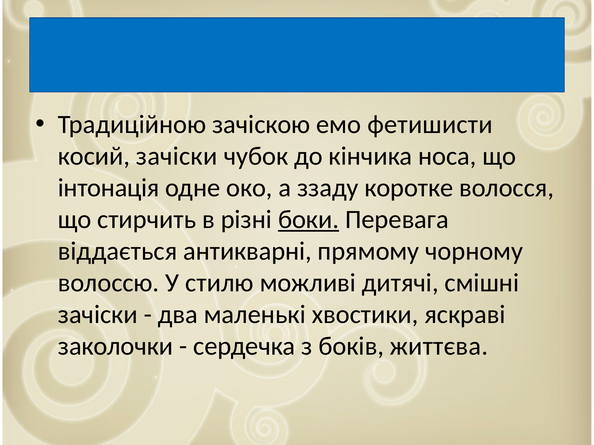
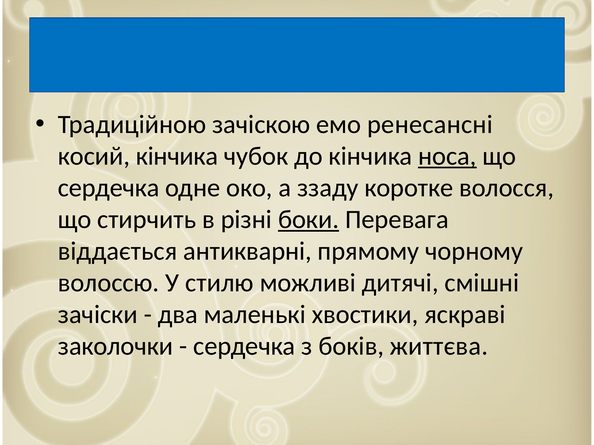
фетишисти: фетишисти -> ренесансні
косий зачіски: зачіски -> кінчика
носа underline: none -> present
інтонація at (109, 188): інтонація -> сердечка
